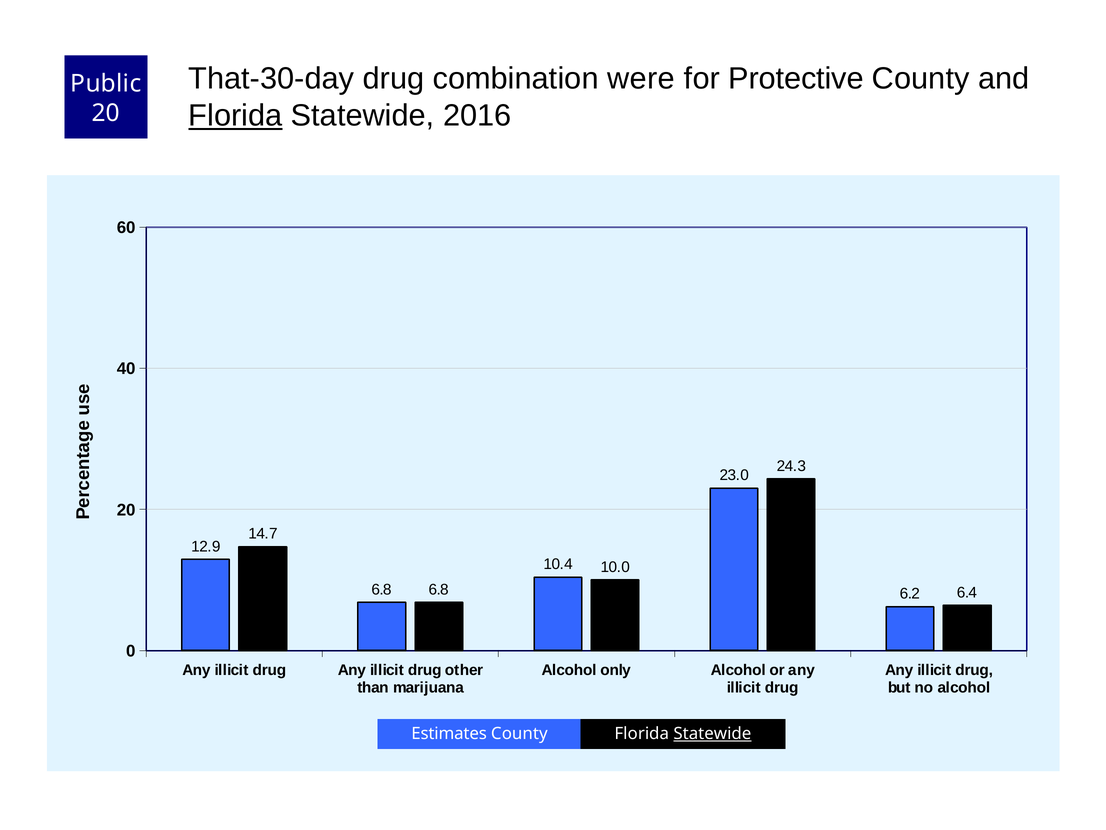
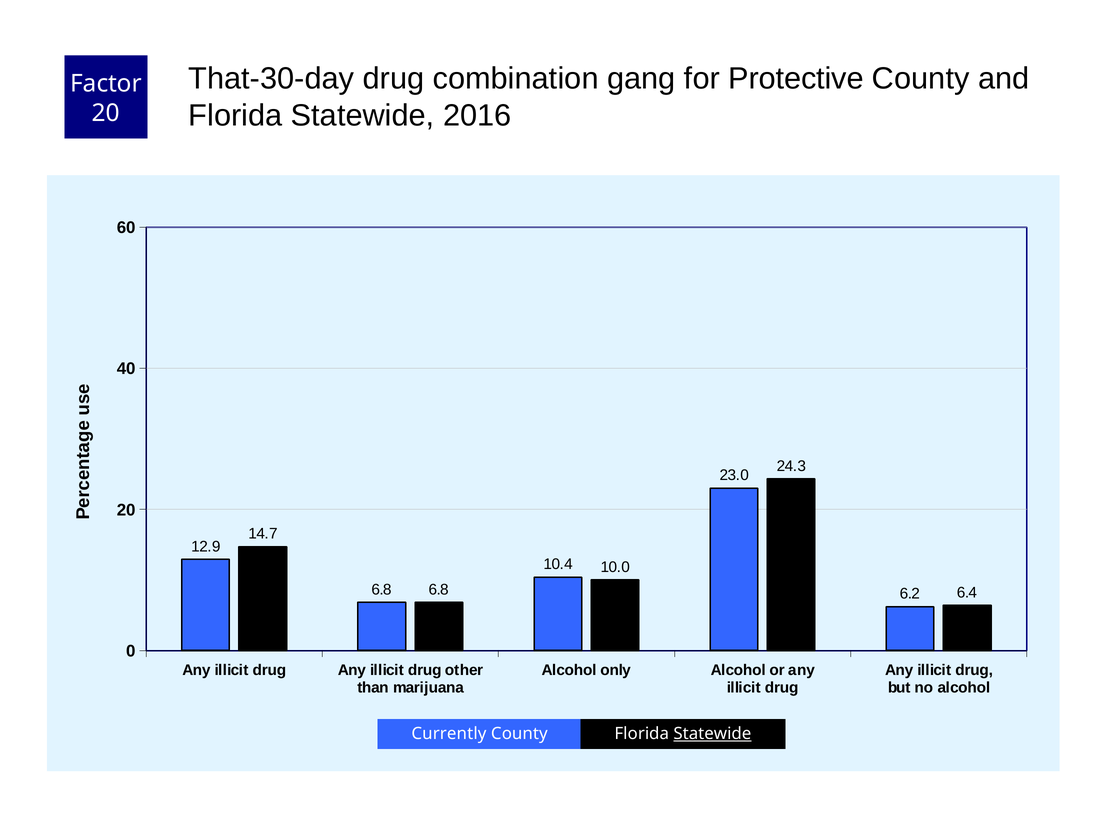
were: were -> gang
Public: Public -> Factor
Florida at (235, 116) underline: present -> none
Estimates: Estimates -> Currently
